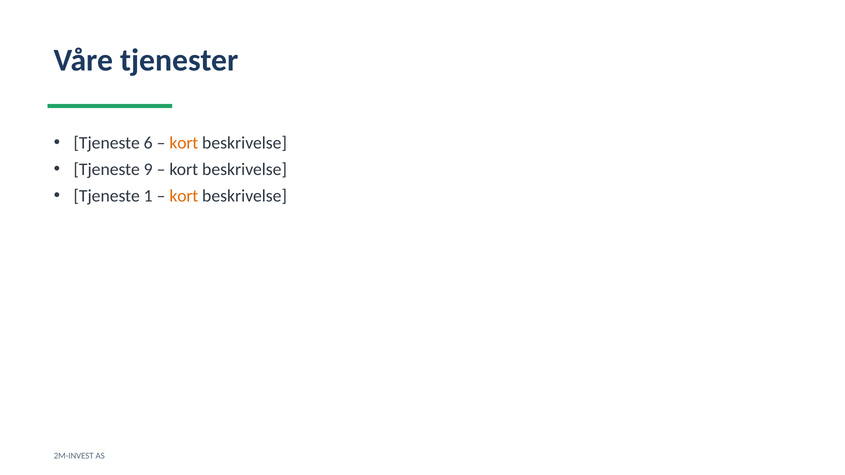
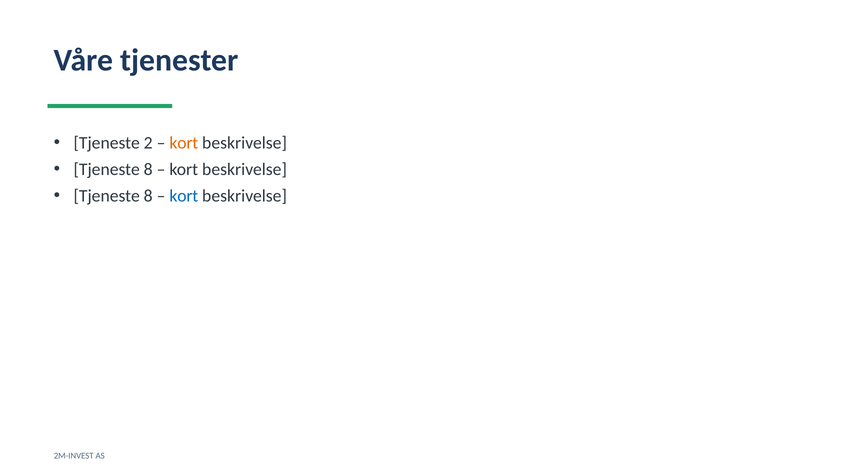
6: 6 -> 2
9 at (148, 170): 9 -> 8
1 at (148, 196): 1 -> 8
kort at (184, 196) colour: orange -> blue
